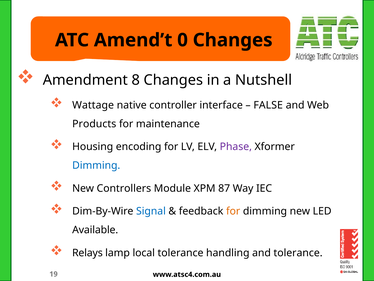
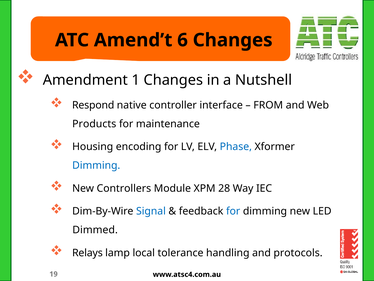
0: 0 -> 6
8: 8 -> 1
Wattage: Wattage -> Respond
FALSE: FALSE -> FROM
Phase colour: purple -> blue
87: 87 -> 28
for at (233, 211) colour: orange -> blue
Available: Available -> Dimmed
and tolerance: tolerance -> protocols
